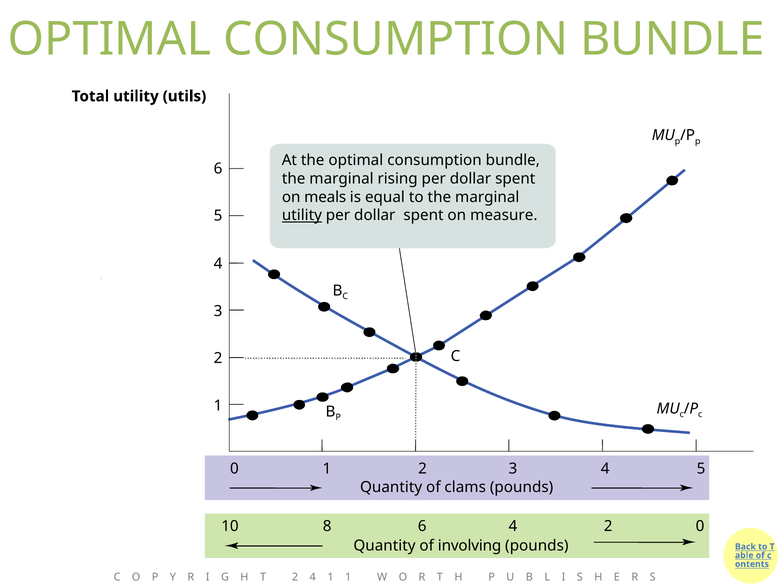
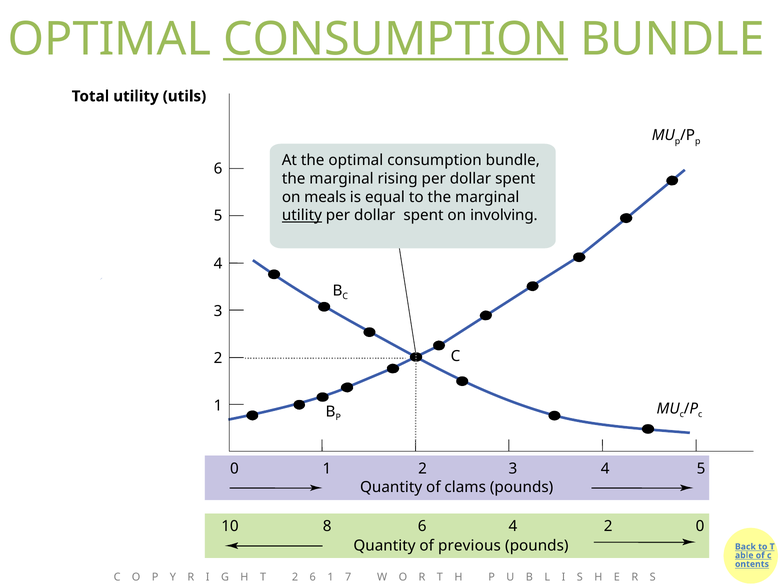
CONSUMPTION at (396, 39) underline: none -> present
measure: measure -> involving
involving: involving -> previous
4 at (313, 577): 4 -> 6
1 1: 1 -> 7
